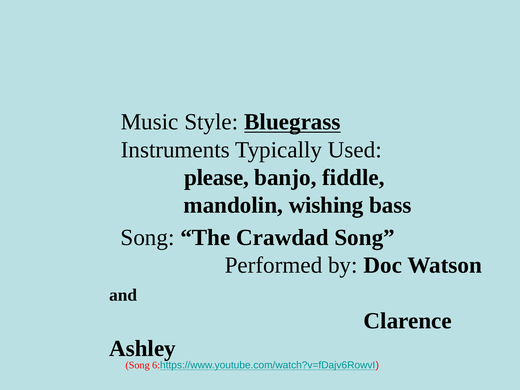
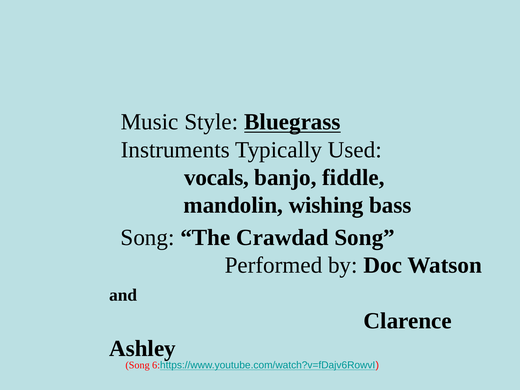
please: please -> vocals
